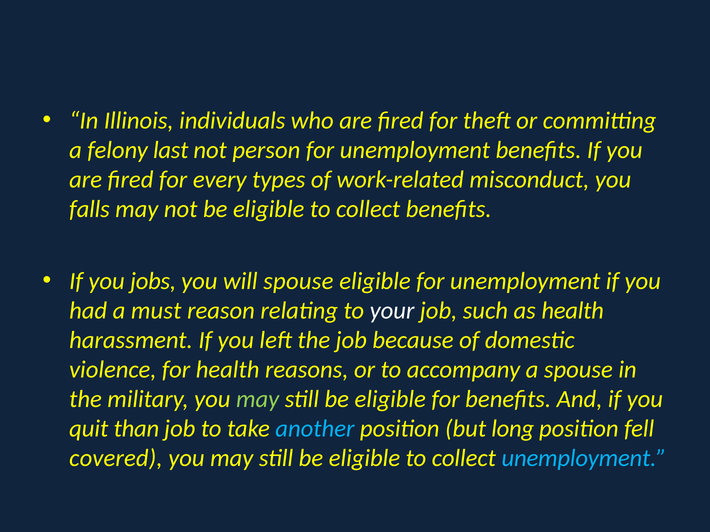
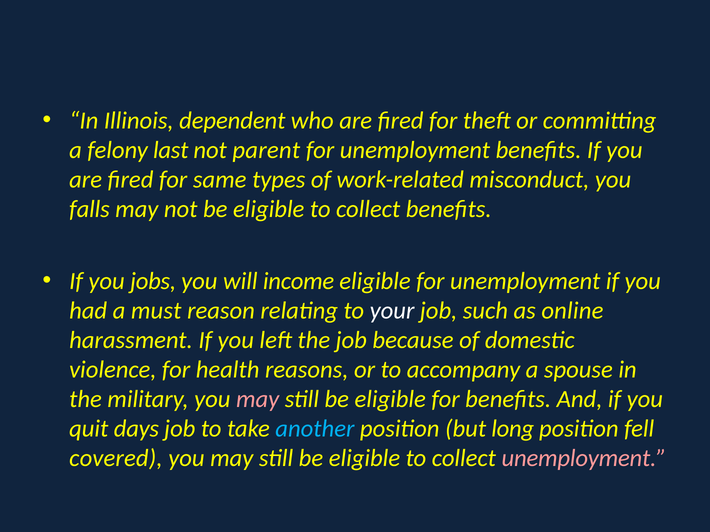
individuals: individuals -> dependent
person: person -> parent
every: every -> same
will spouse: spouse -> income
as health: health -> online
may at (258, 399) colour: light green -> pink
than: than -> days
unemployment at (584, 459) colour: light blue -> pink
